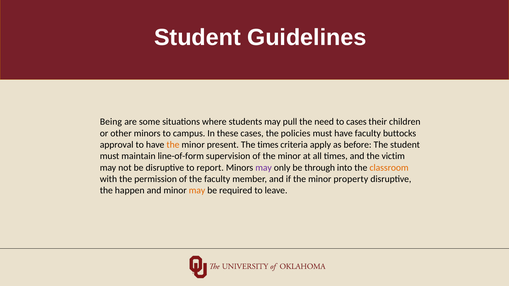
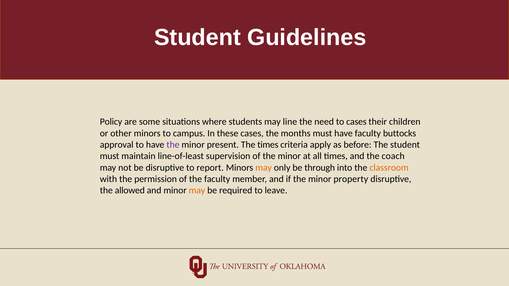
Being: Being -> Policy
pull: pull -> line
policies: policies -> months
the at (173, 145) colour: orange -> purple
line-of-form: line-of-form -> line-of-least
victim: victim -> coach
may at (264, 168) colour: purple -> orange
happen: happen -> allowed
